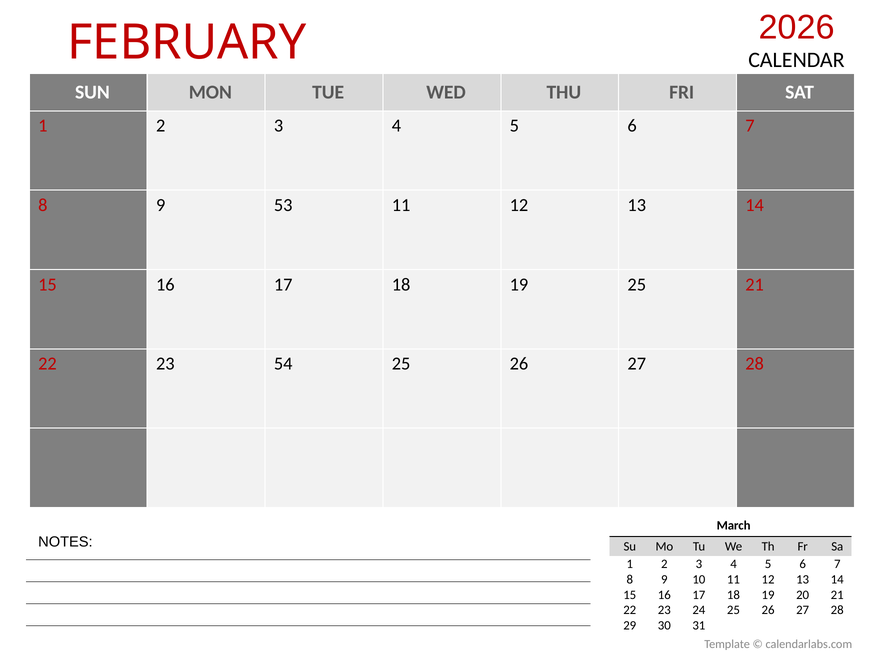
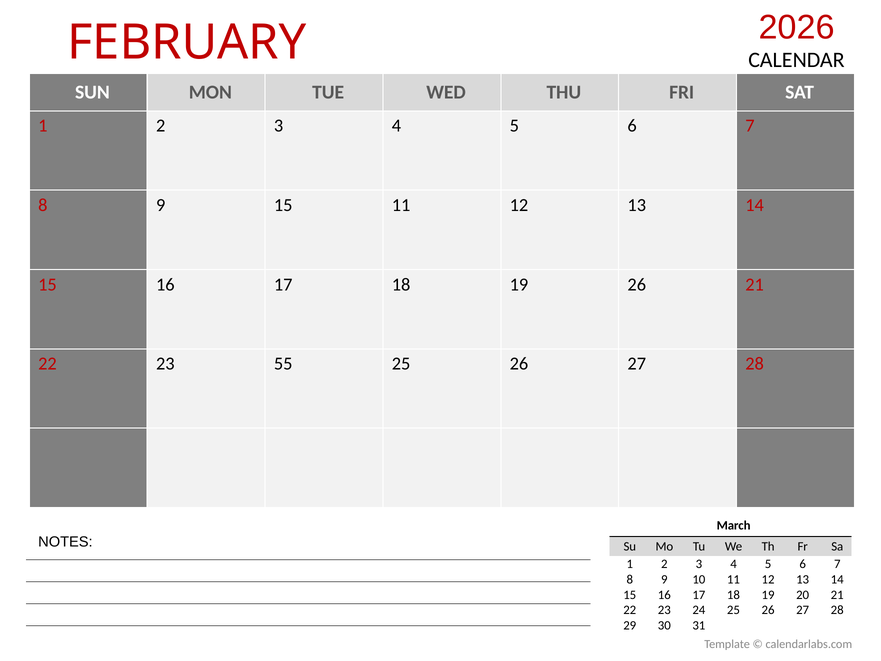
9 53: 53 -> 15
19 25: 25 -> 26
54: 54 -> 55
